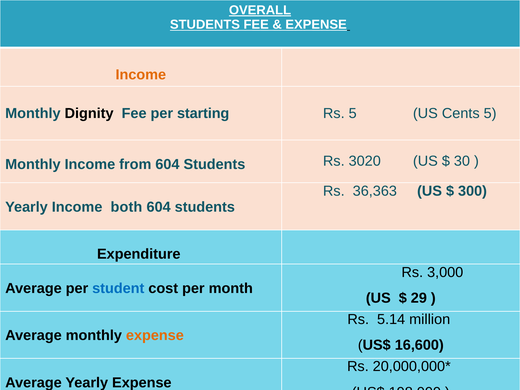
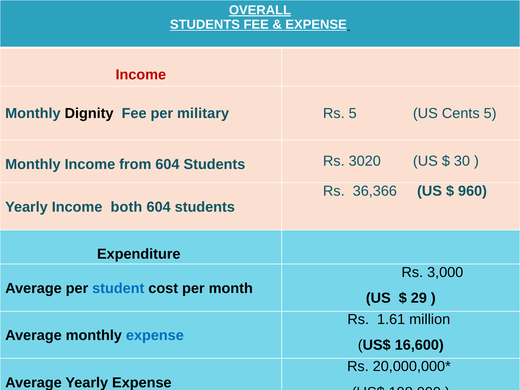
Income at (141, 75) colour: orange -> red
starting: starting -> military
36,363: 36,363 -> 36,366
300: 300 -> 960
5.14: 5.14 -> 1.61
expense at (155, 336) colour: orange -> blue
